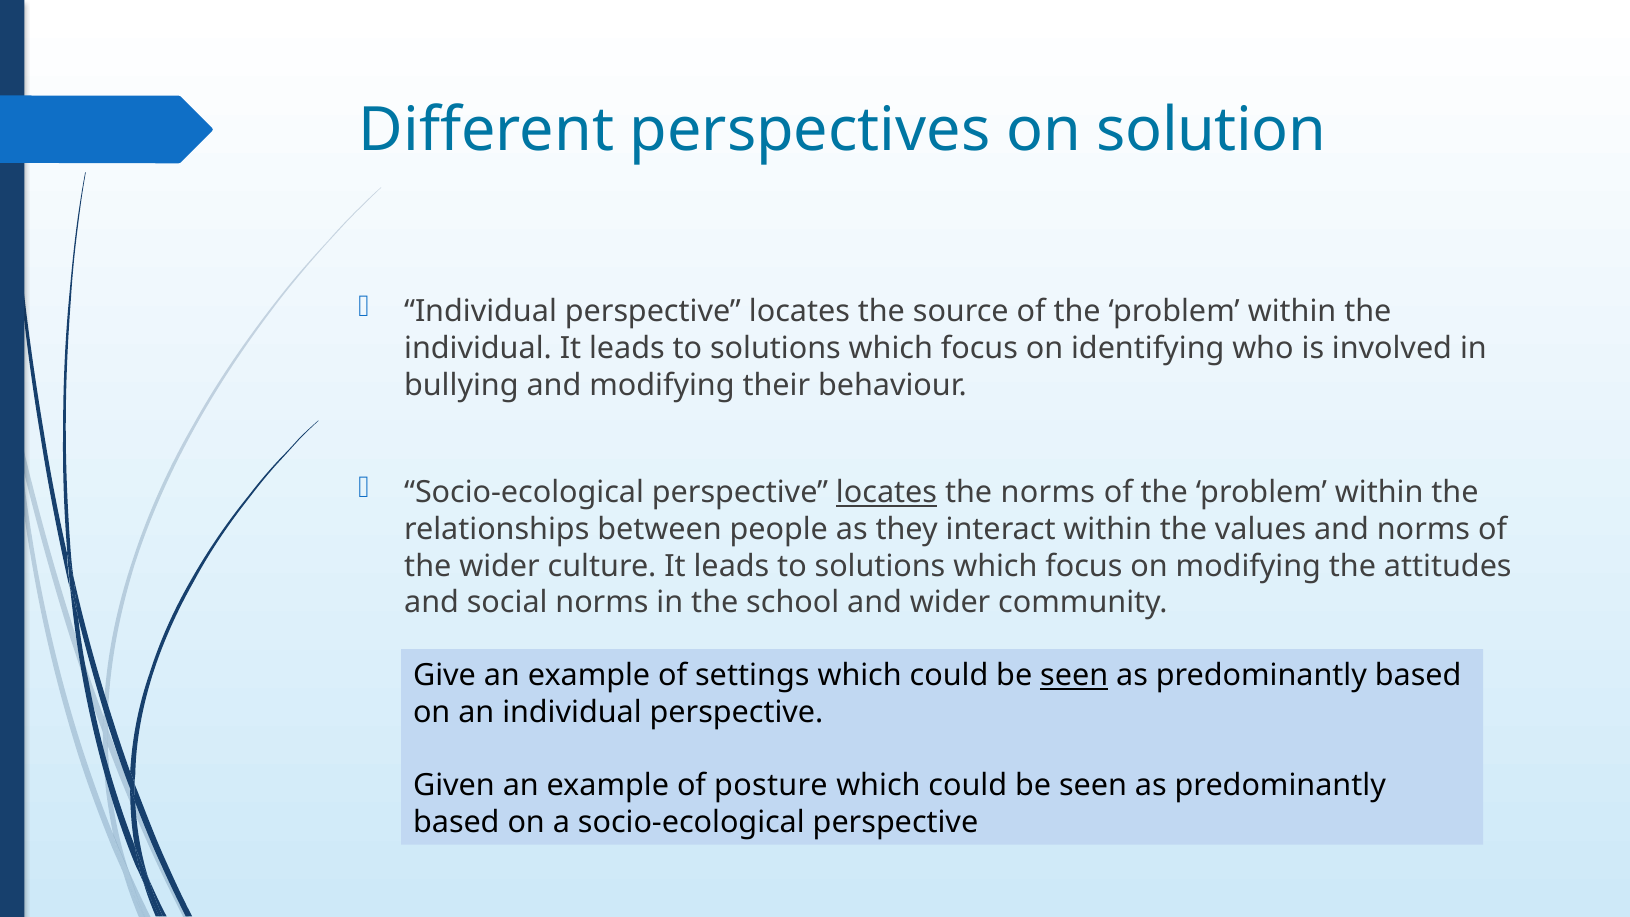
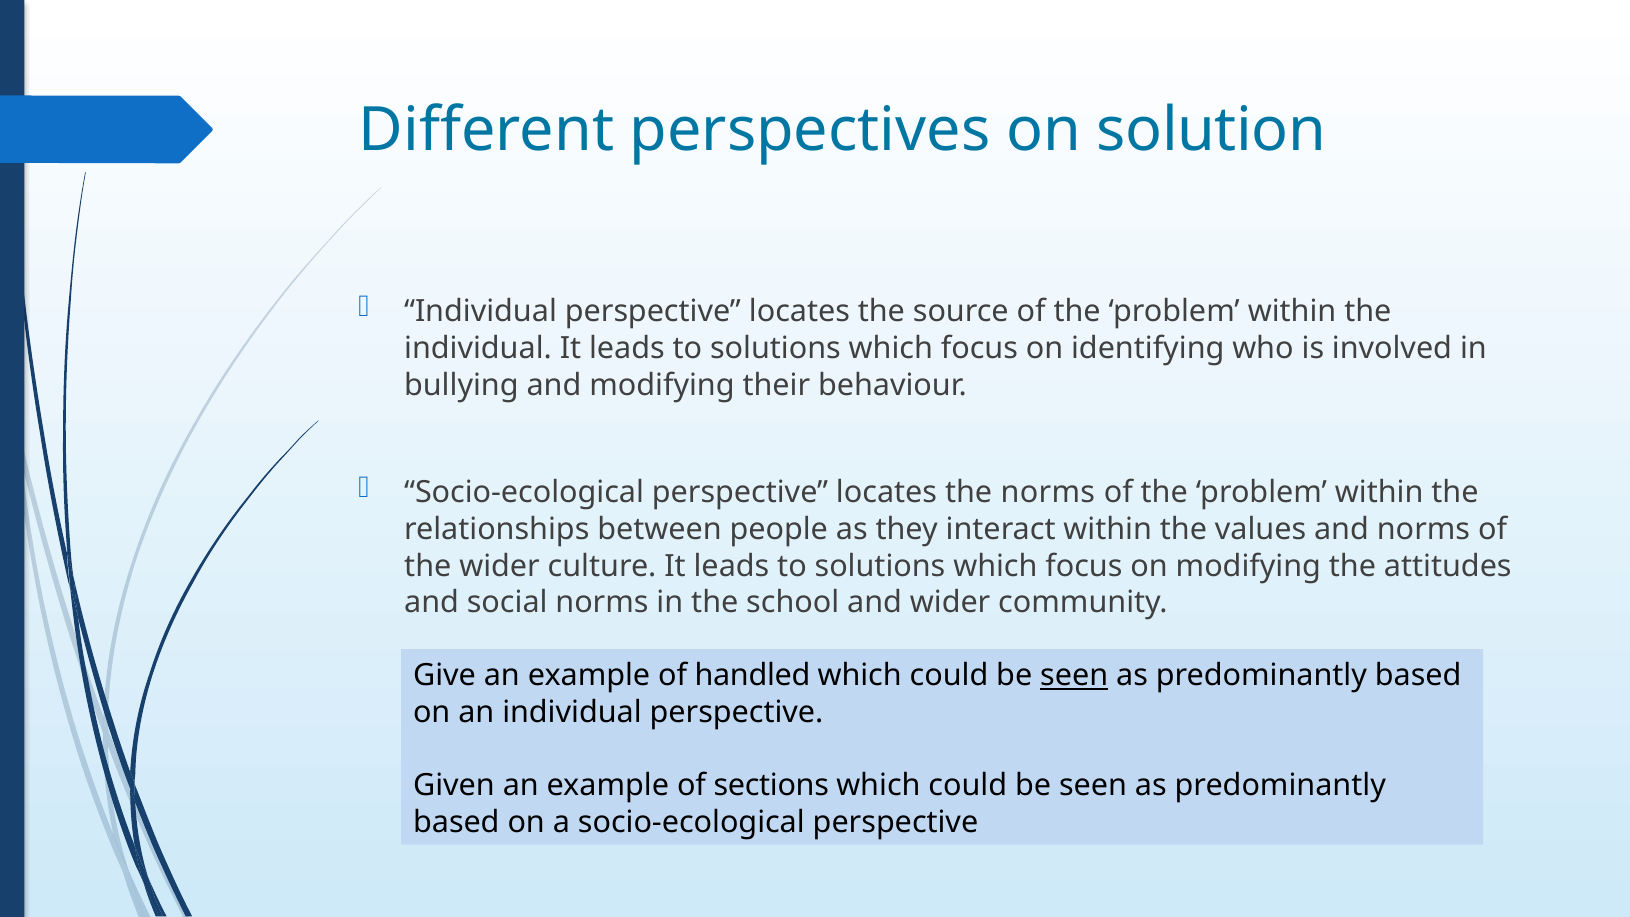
locates at (887, 493) underline: present -> none
settings: settings -> handled
posture: posture -> sections
